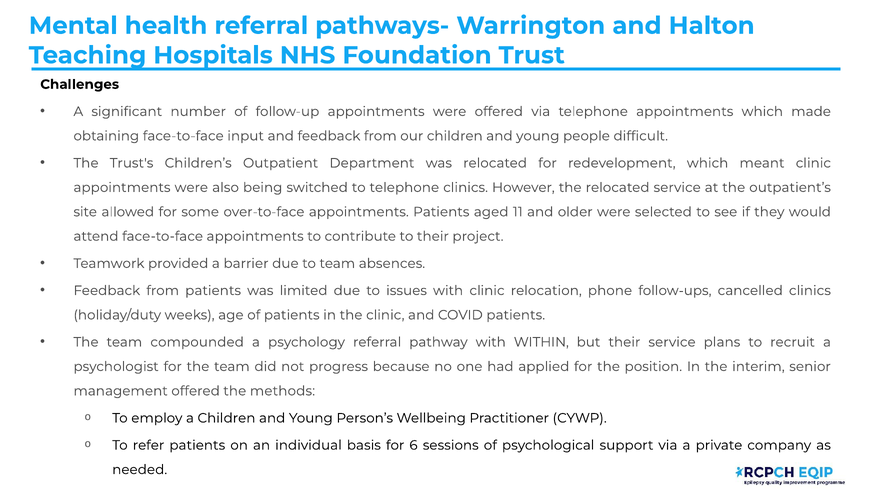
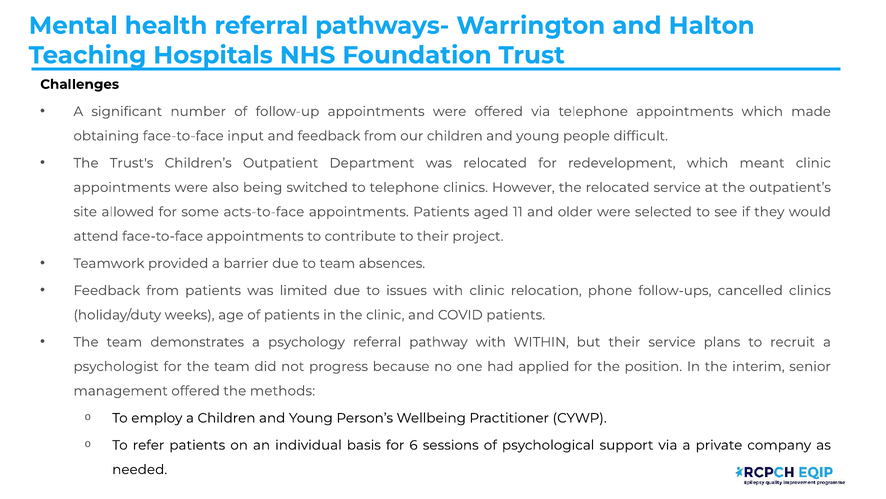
over-to-face: over-to-face -> acts-to-face
compounded: compounded -> demonstrates
